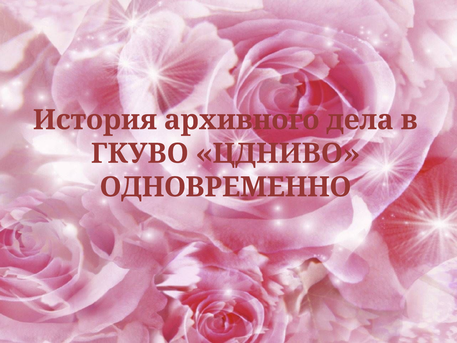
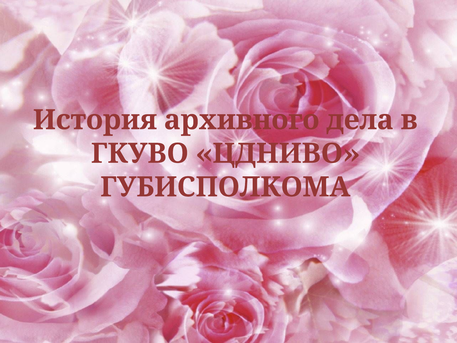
ОДНОВРЕМЕННО: ОДНОВРЕМЕННО -> ГУБИСПОЛКОМА
